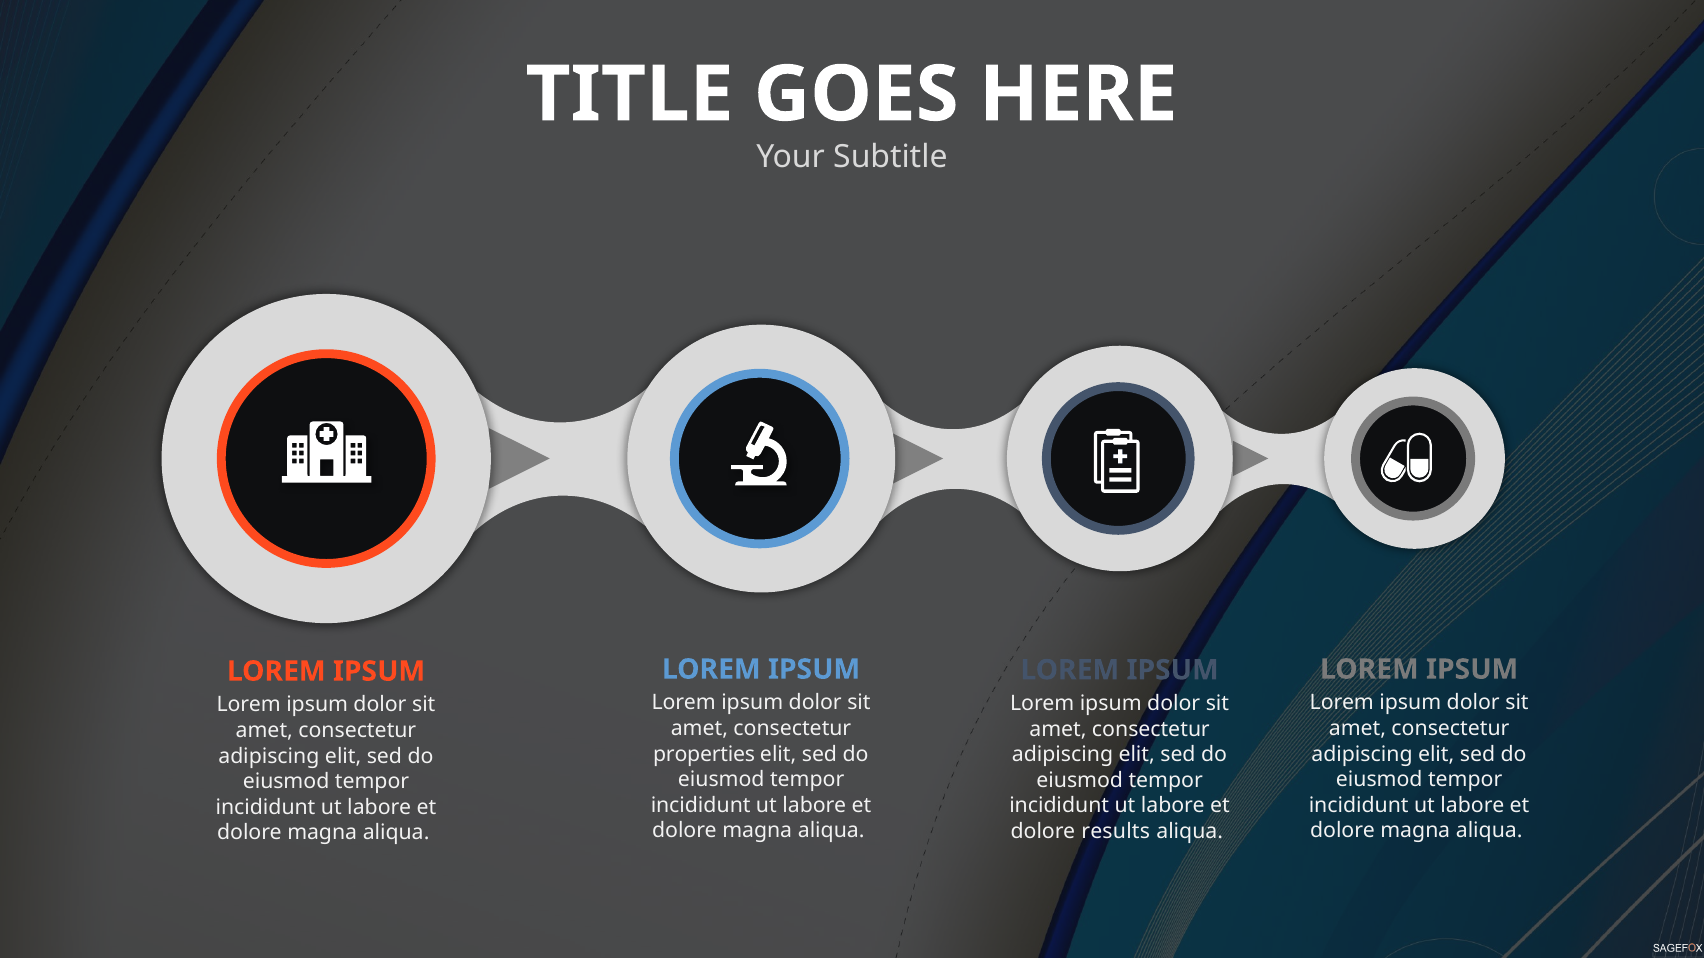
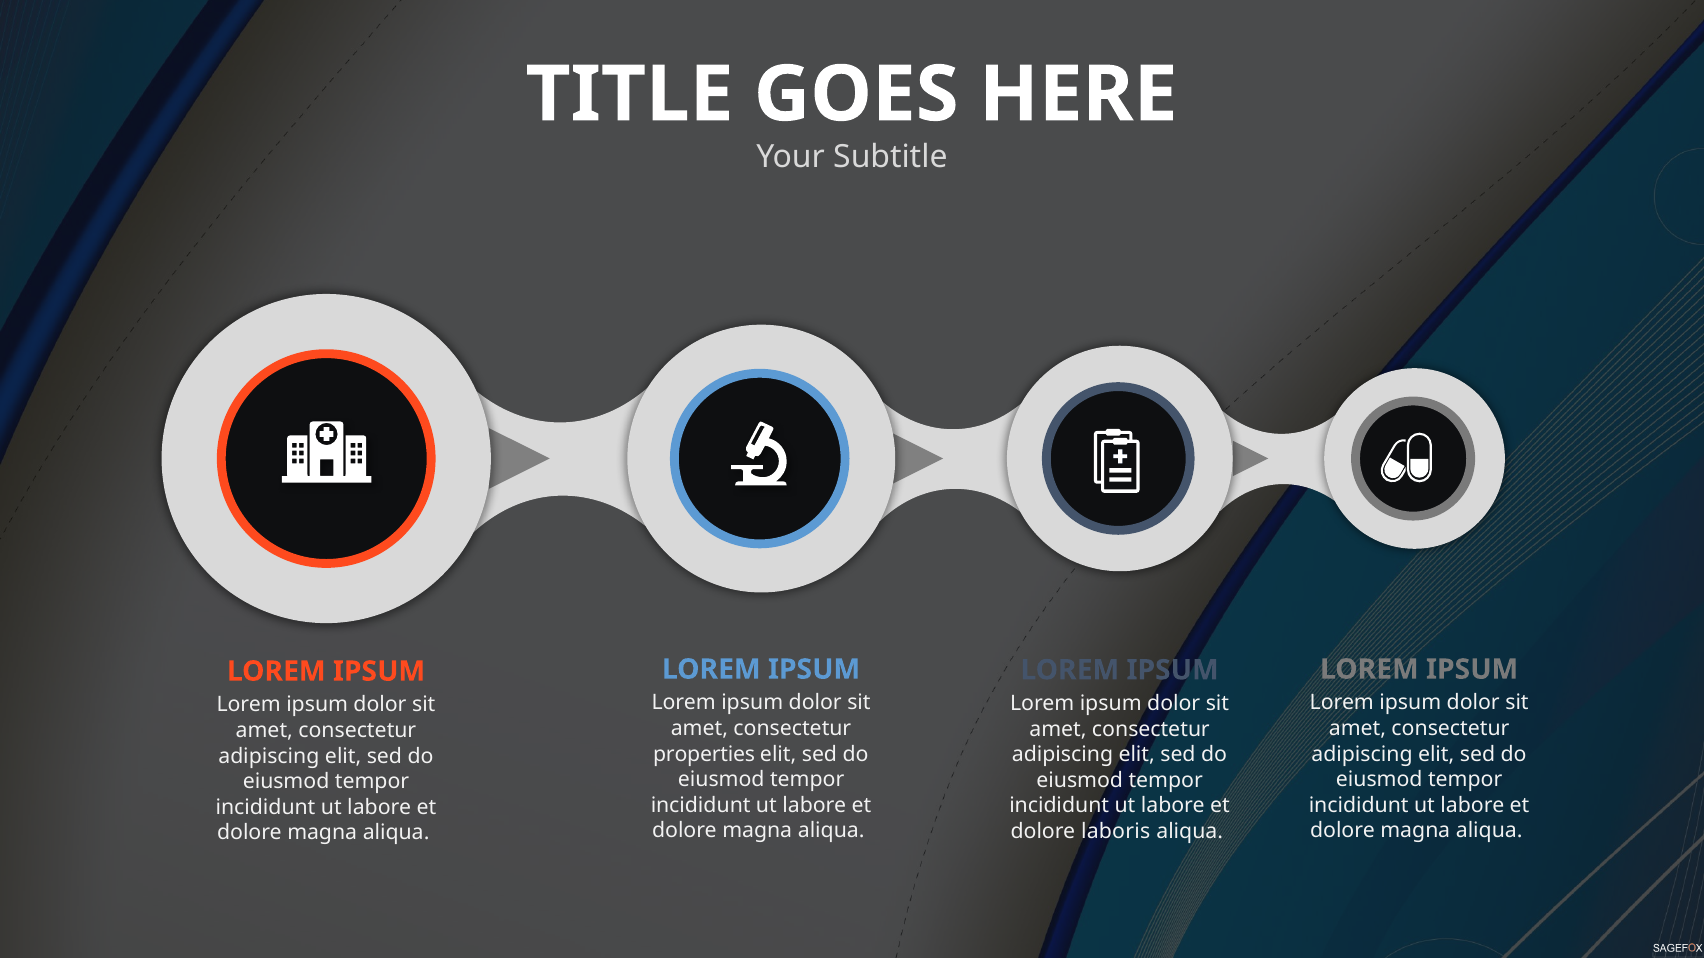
results: results -> laboris
